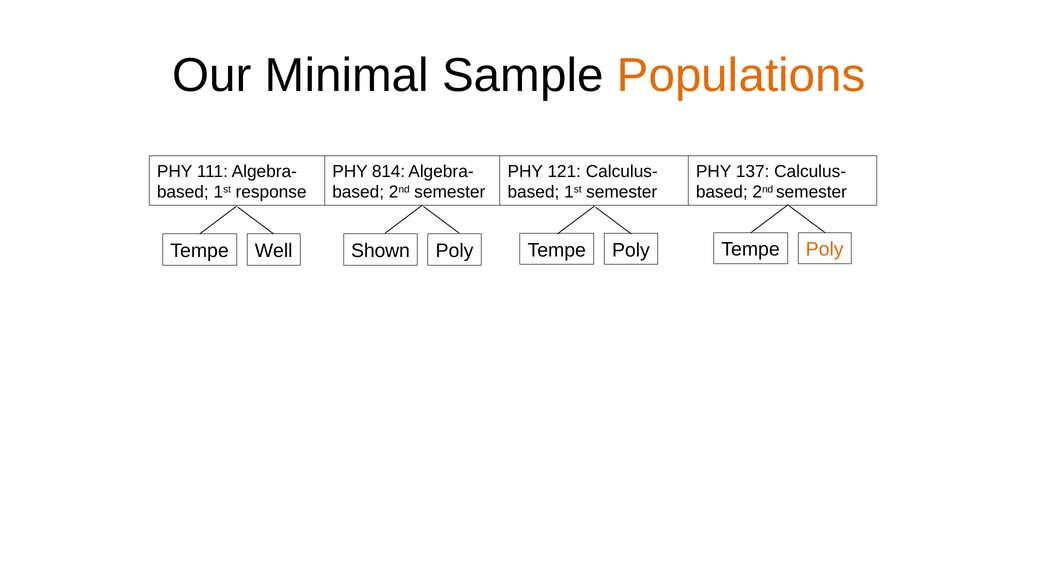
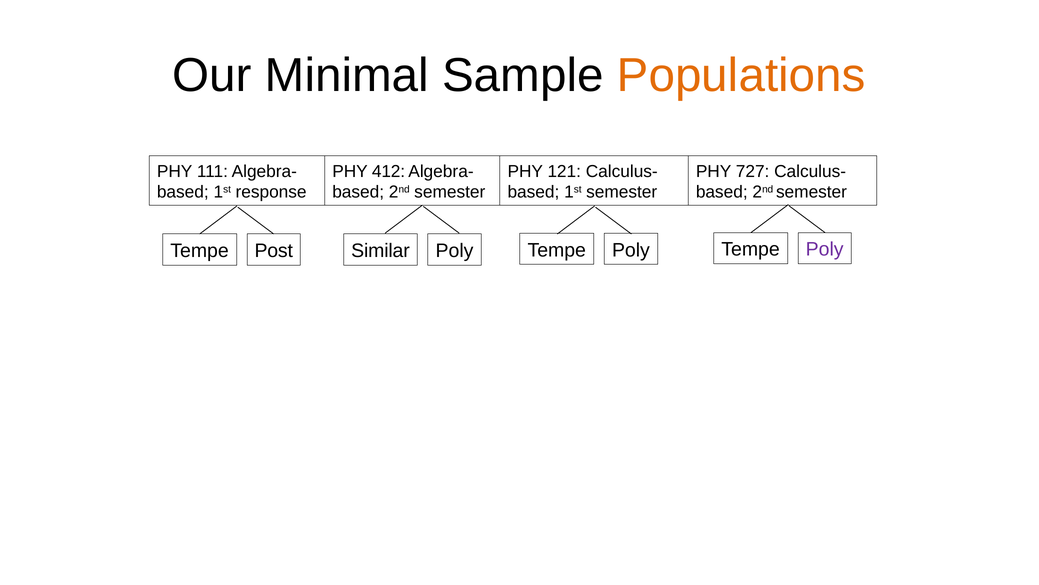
814: 814 -> 412
137: 137 -> 727
Well: Well -> Post
Shown: Shown -> Similar
Poly at (825, 249) colour: orange -> purple
